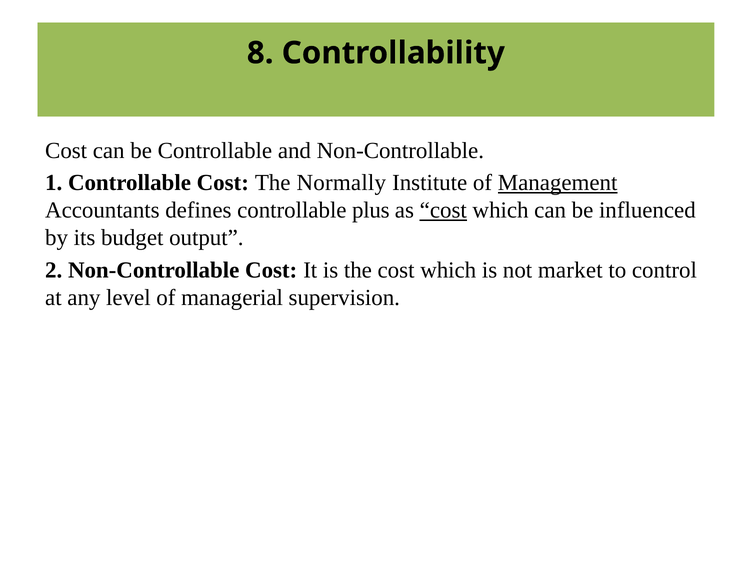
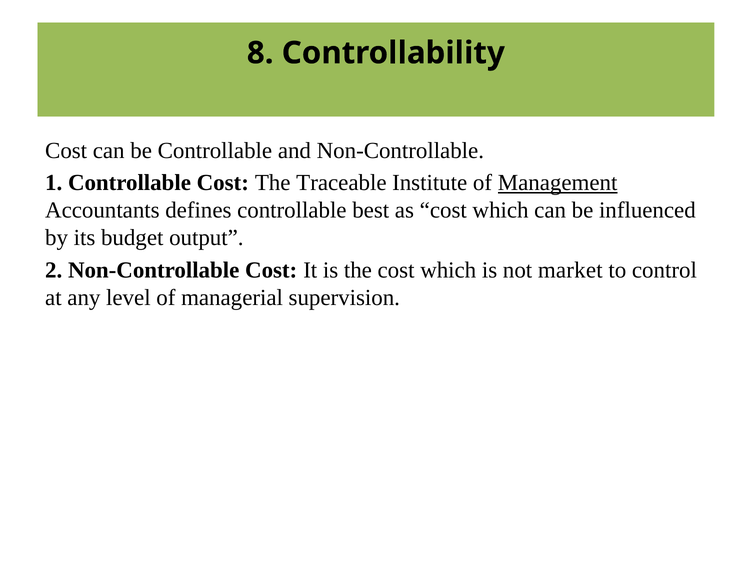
Normally: Normally -> Traceable
plus: plus -> best
cost at (443, 210) underline: present -> none
